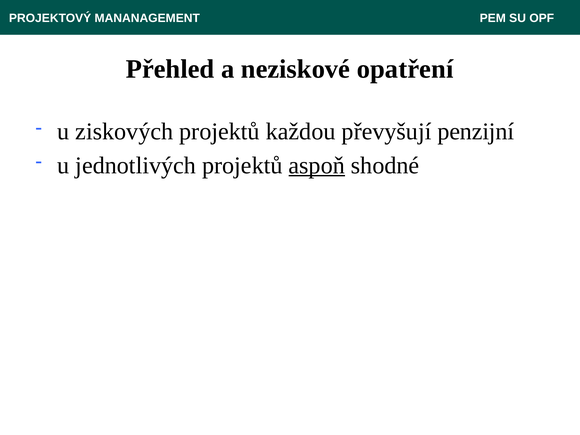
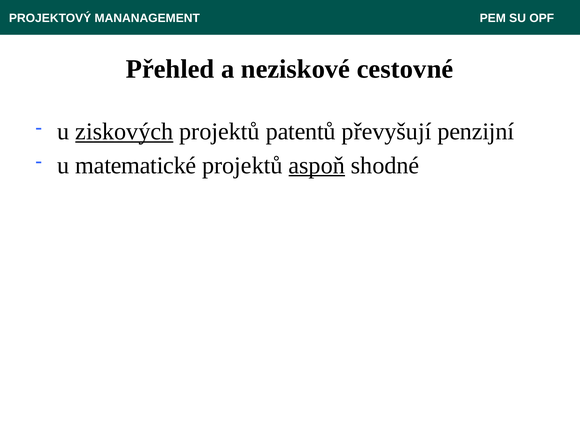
opatření: opatření -> cestovné
ziskových underline: none -> present
každou: každou -> patentů
jednotlivých: jednotlivých -> matematické
